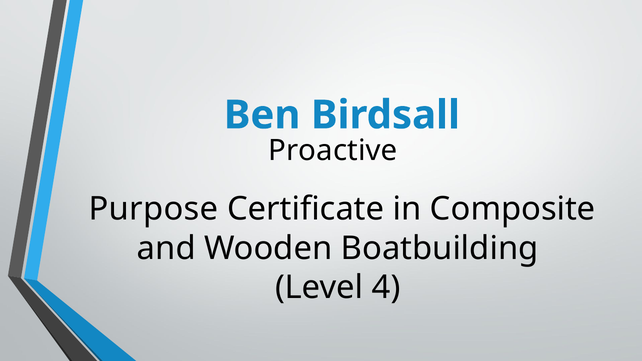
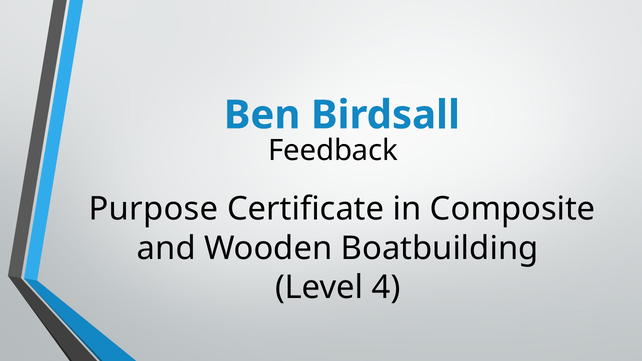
Proactive: Proactive -> Feedback
